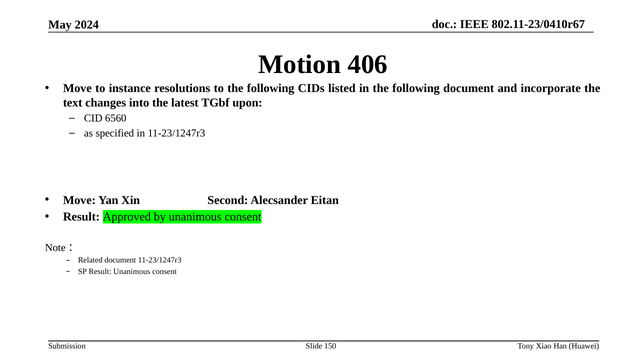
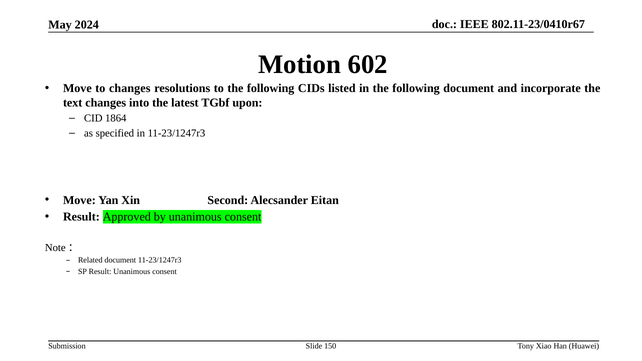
406: 406 -> 602
to instance: instance -> changes
6560: 6560 -> 1864
